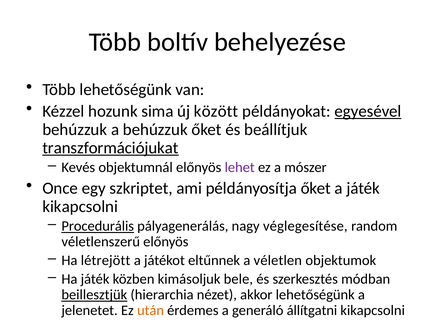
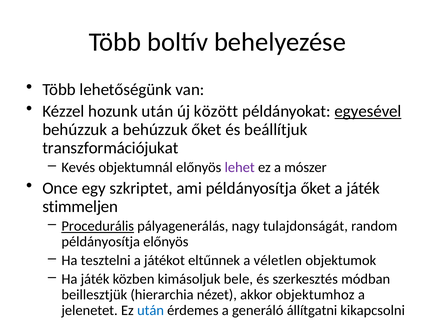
hozunk sima: sima -> után
transzformációjukat underline: present -> none
kikapcsolni at (80, 207): kikapcsolni -> stimmeljen
véglegesítése: véglegesítése -> tulajdonságát
véletlenszerű at (101, 242): véletlenszerű -> példányosítja
létrejött: létrejött -> tesztelni
beillesztjük underline: present -> none
akkor lehetőségünk: lehetőségünk -> objektumhoz
után at (151, 311) colour: orange -> blue
